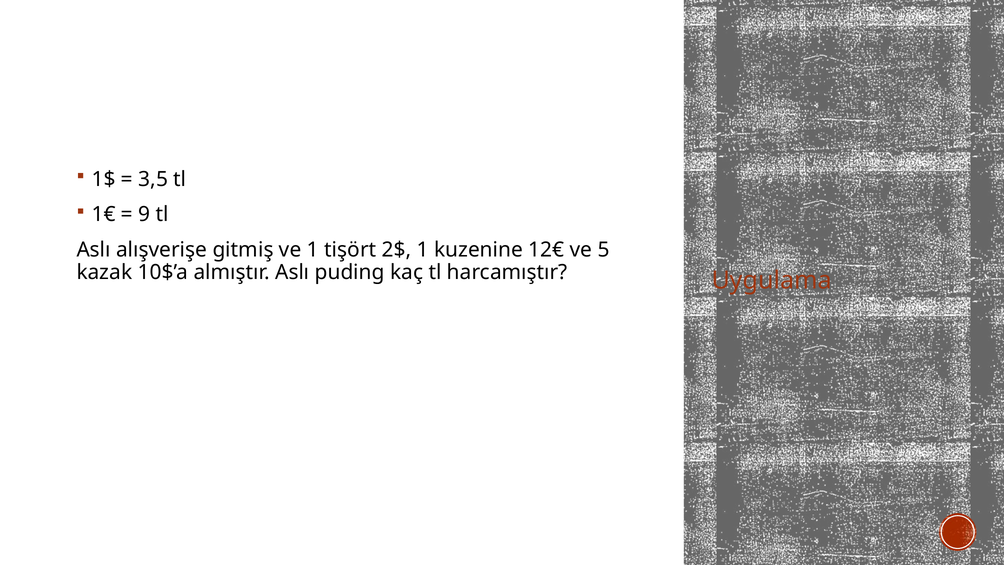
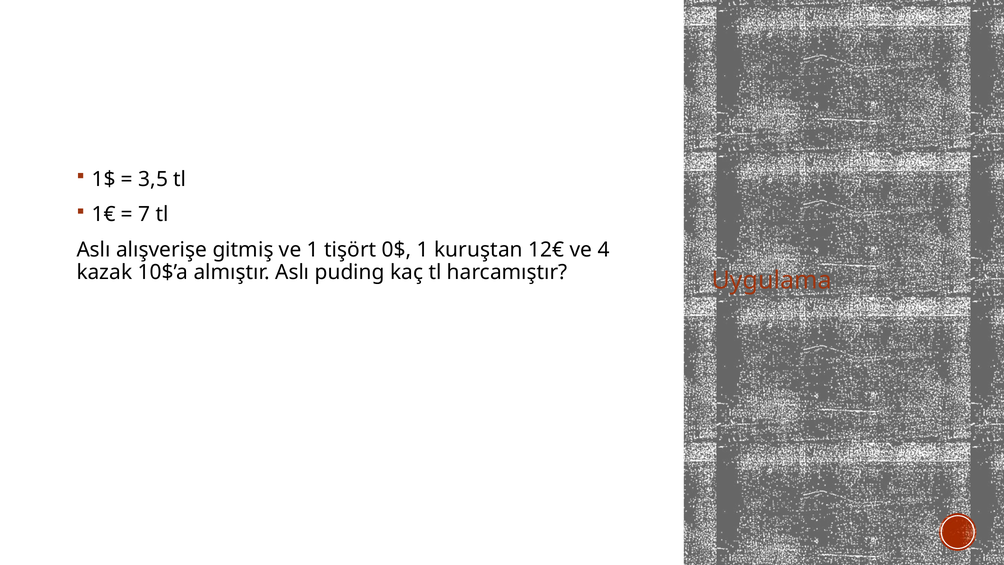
9: 9 -> 7
2$: 2$ -> 0$
kuzenine: kuzenine -> kuruştan
5: 5 -> 4
